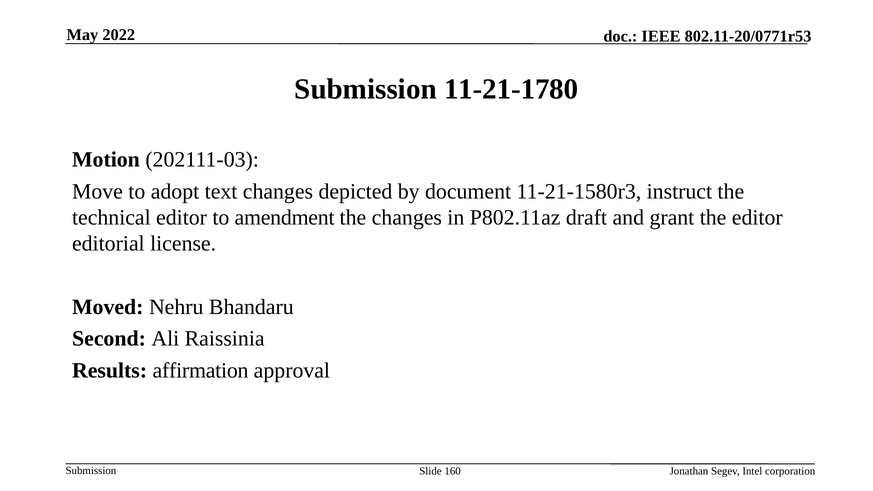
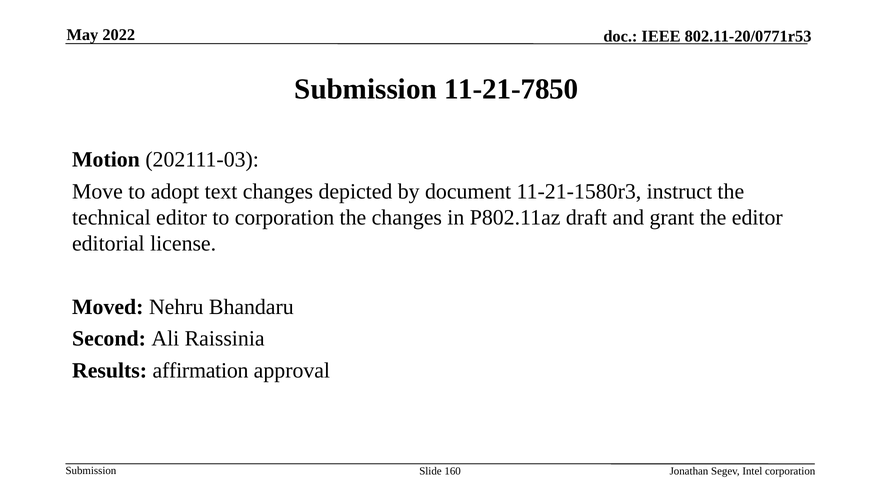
11-21-1780: 11-21-1780 -> 11-21-7850
to amendment: amendment -> corporation
